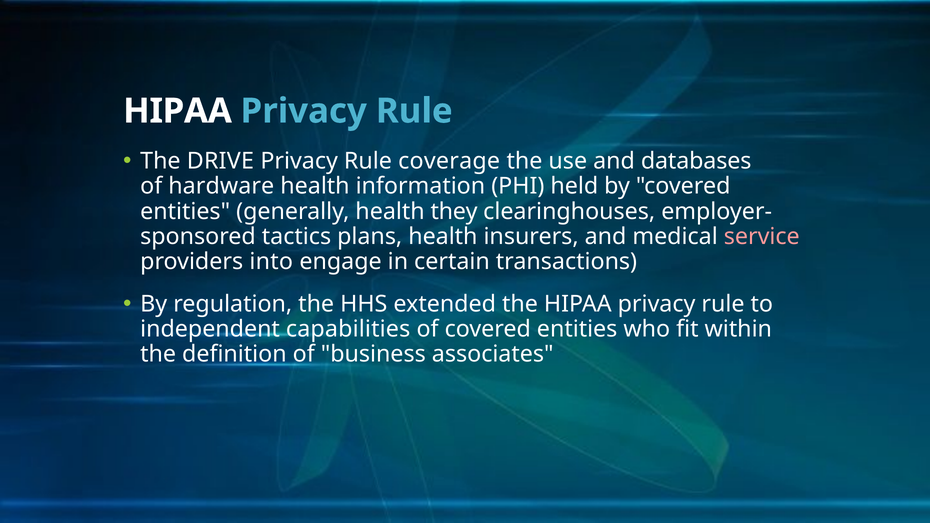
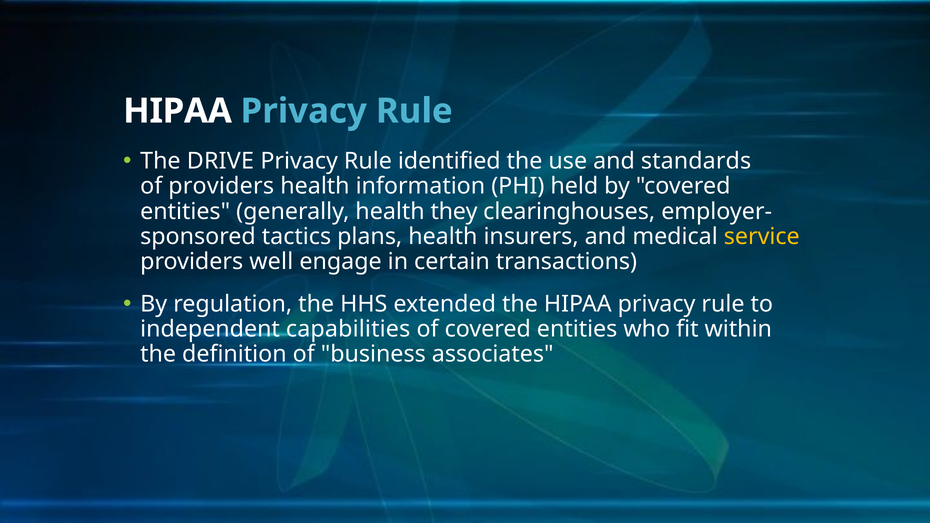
coverage: coverage -> identified
databases: databases -> standards
of hardware: hardware -> providers
service colour: pink -> yellow
into: into -> well
